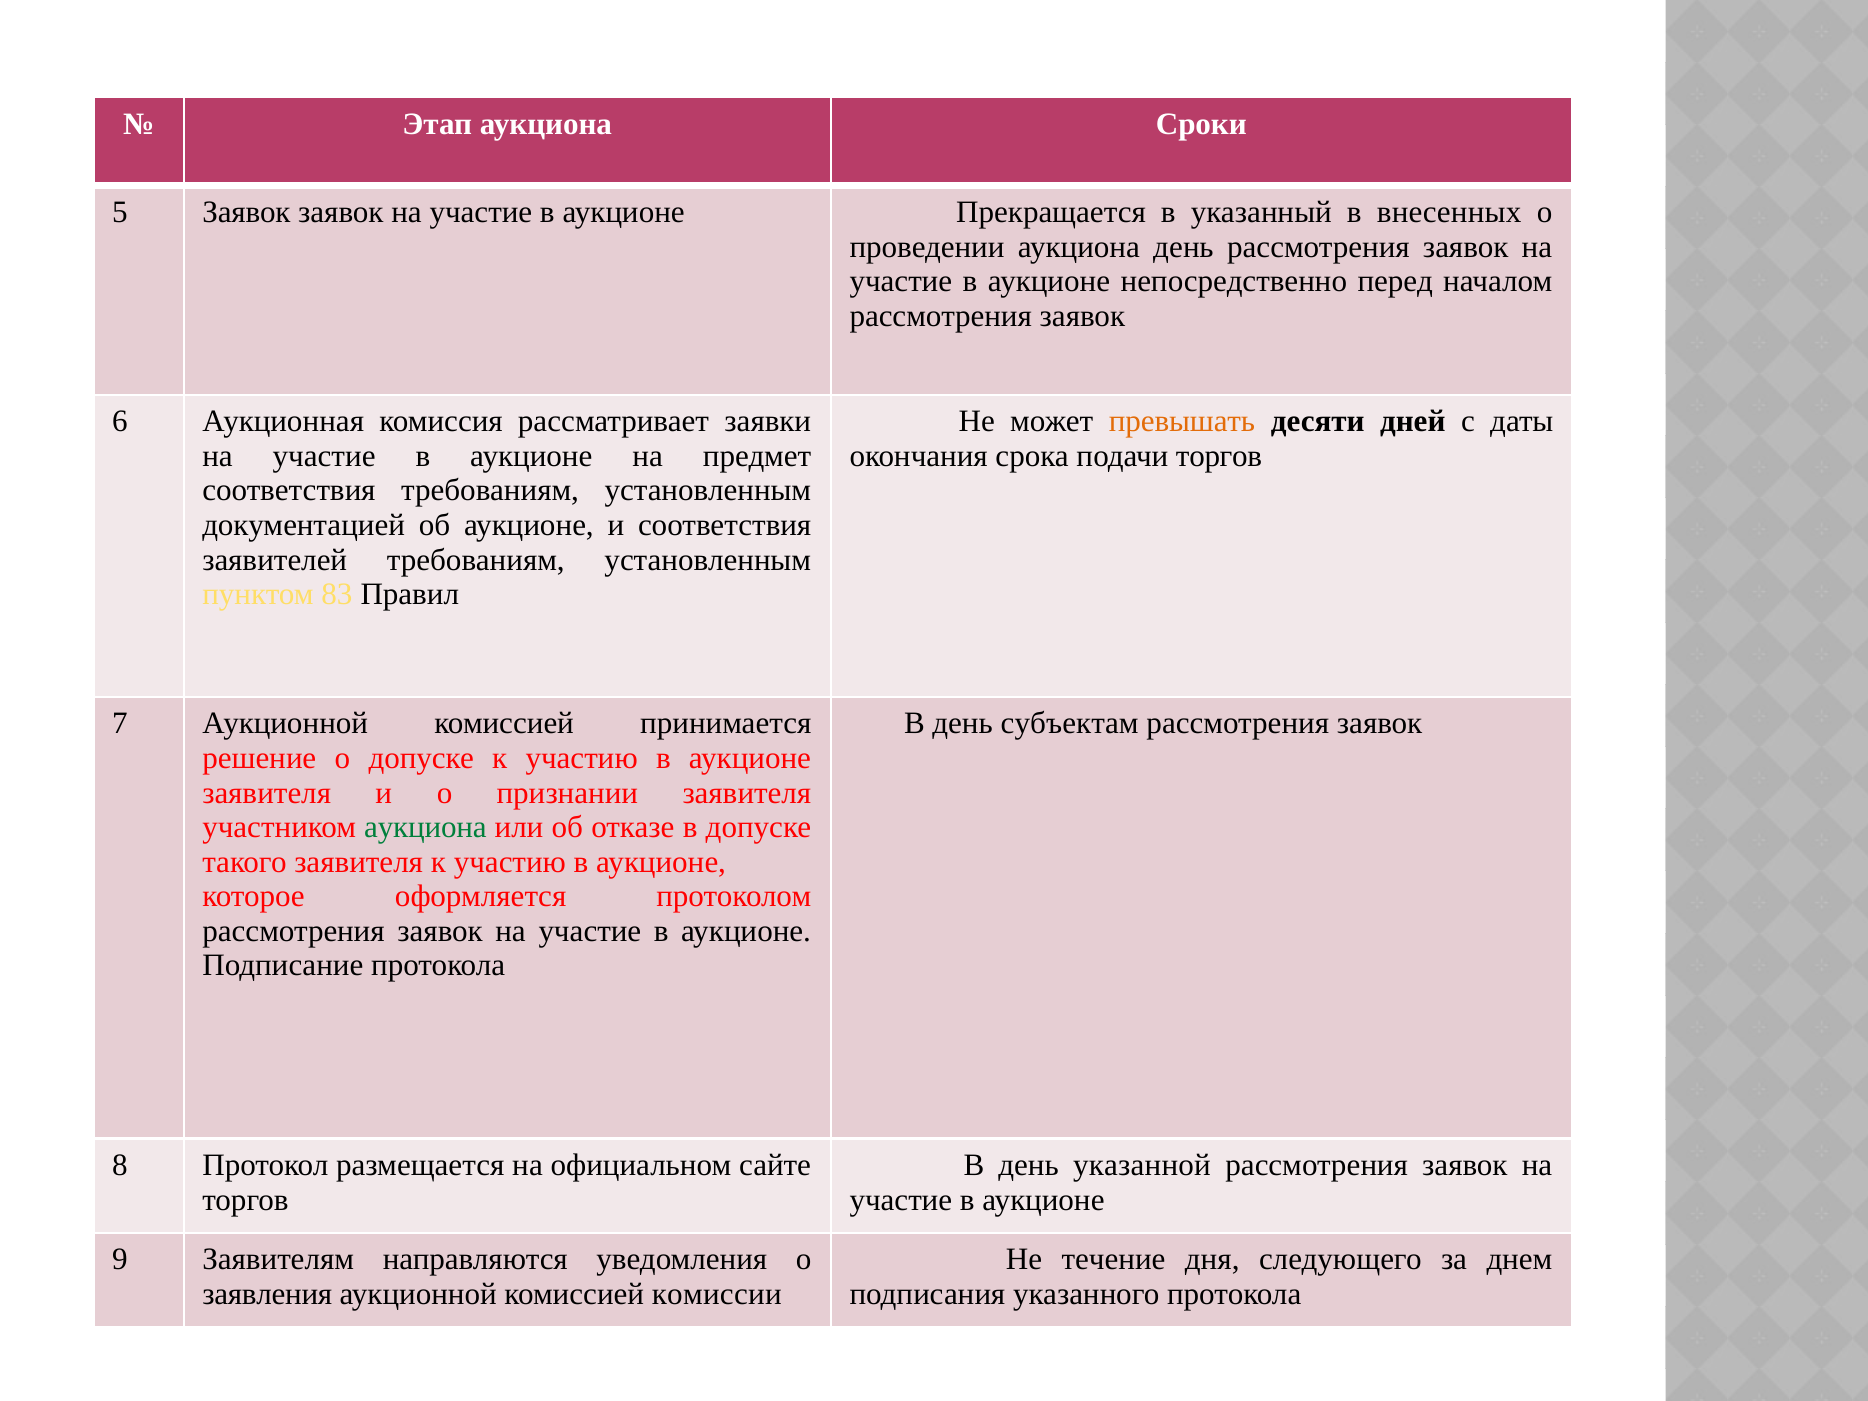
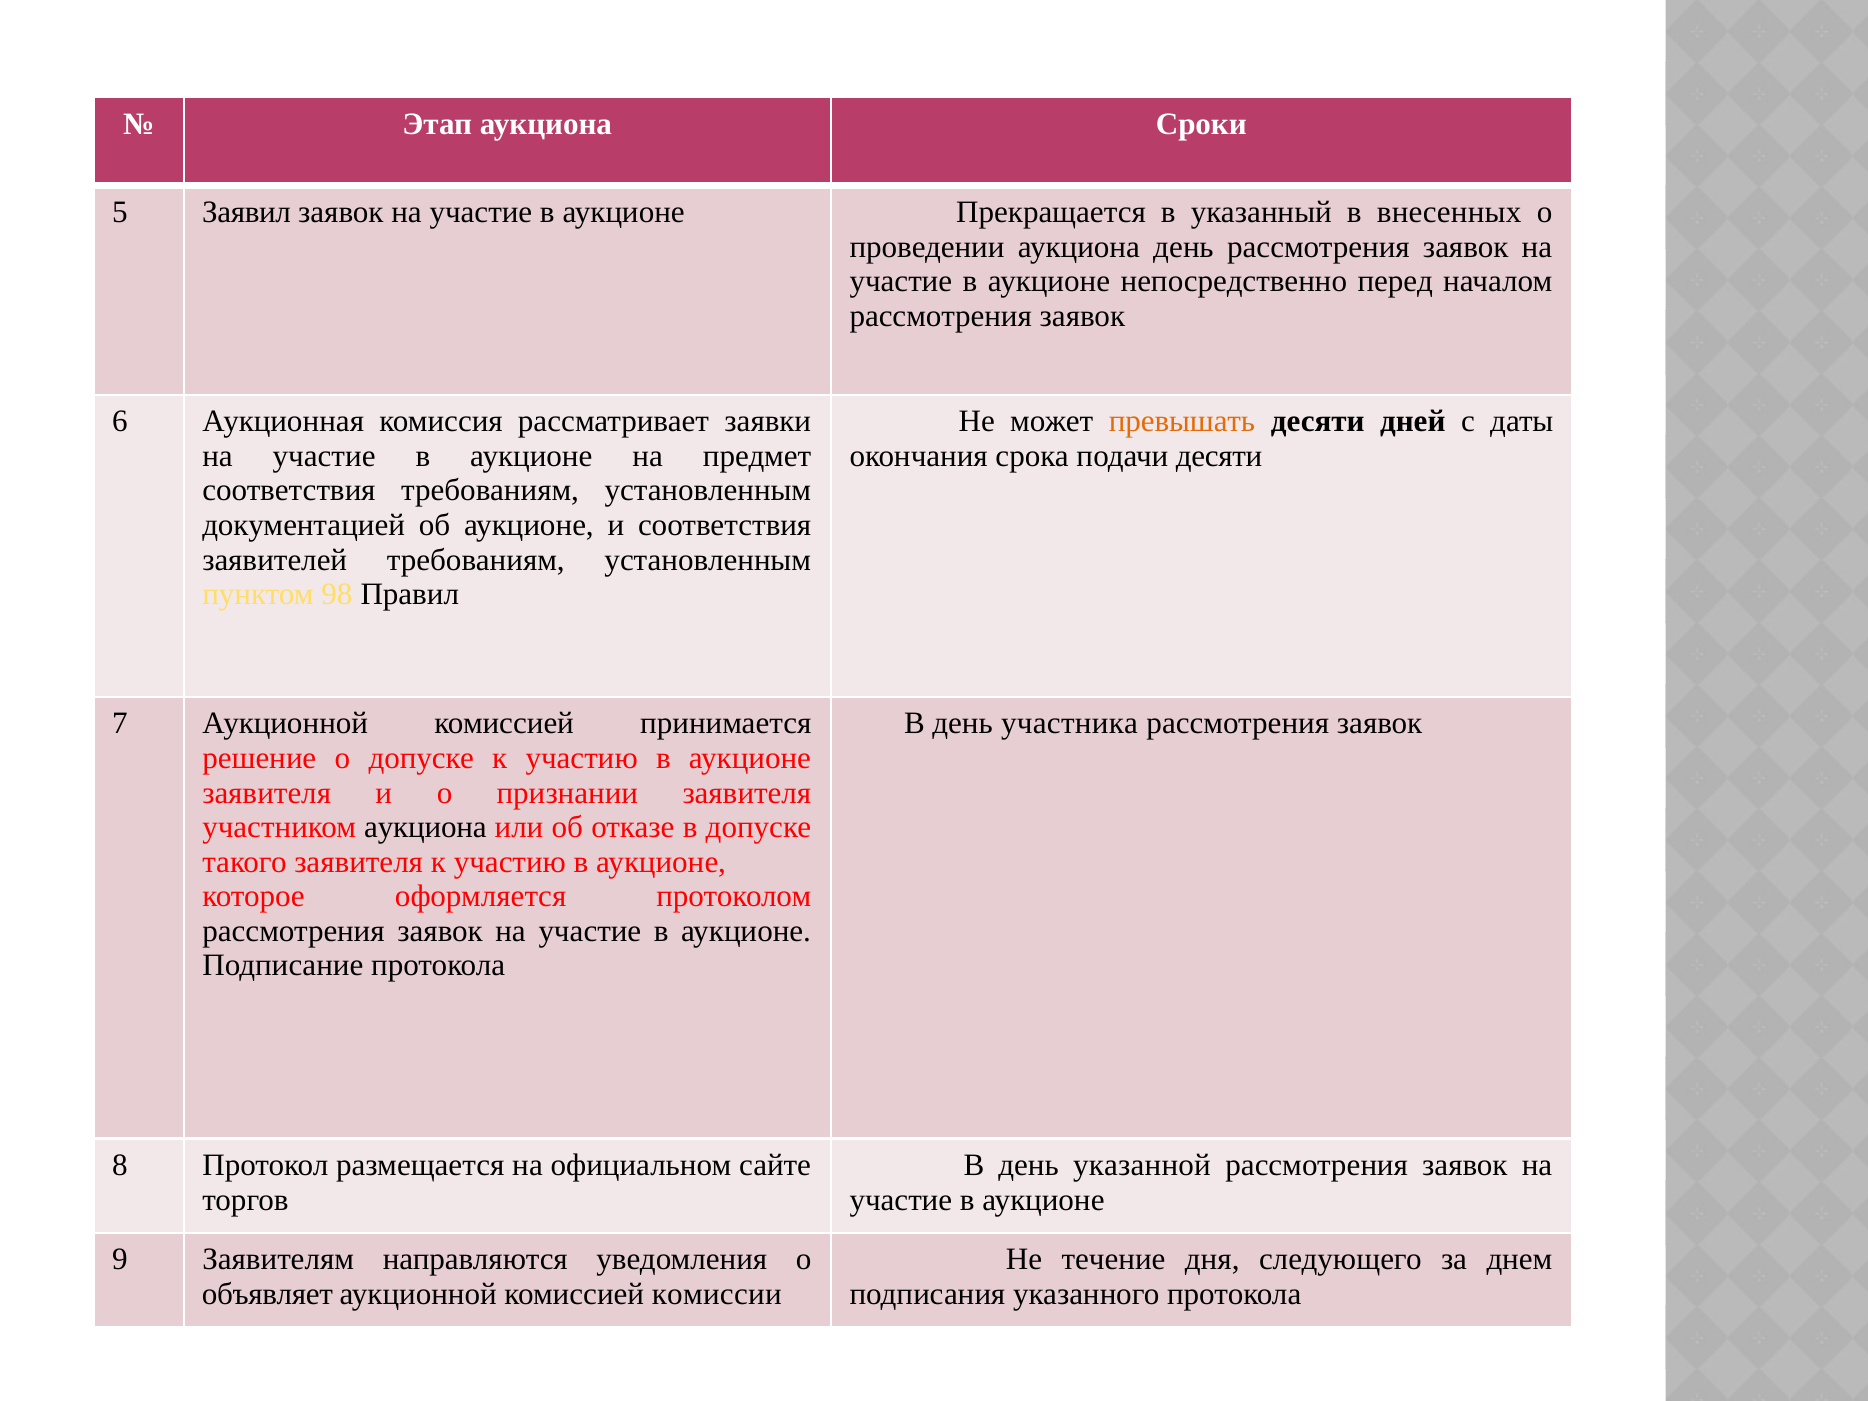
5 Заявок: Заявок -> Заявил
подачи торгов: торгов -> десяти
83: 83 -> 98
субъектам: субъектам -> участника
аукциона at (425, 827) colour: green -> black
заявления: заявления -> объявляет
